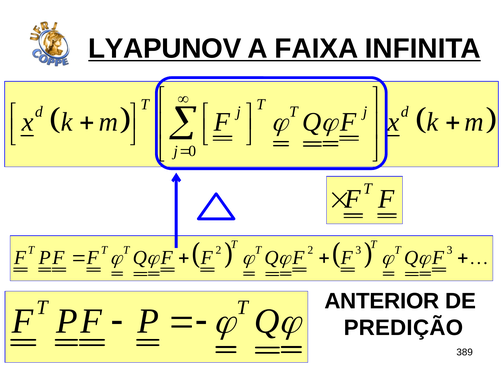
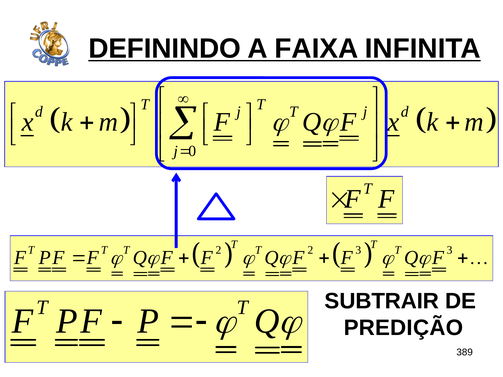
LYAPUNOV: LYAPUNOV -> DEFININDO
ANTERIOR: ANTERIOR -> SUBTRAIR
